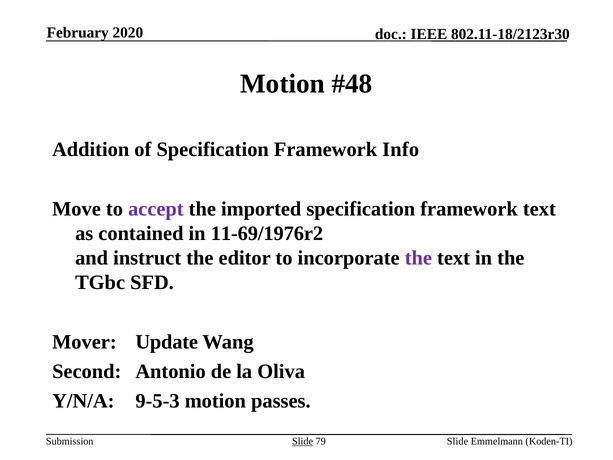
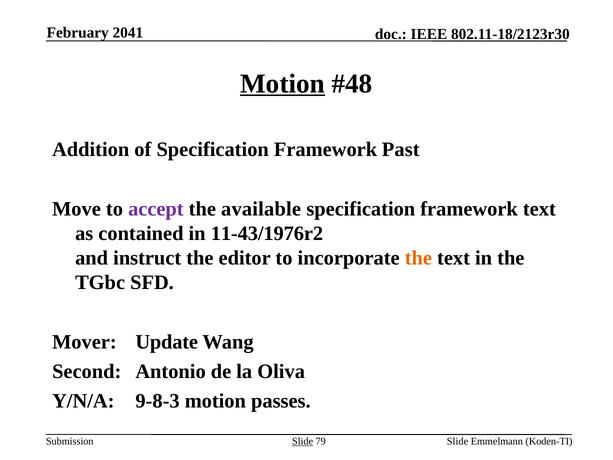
2020: 2020 -> 2041
Motion at (283, 84) underline: none -> present
Info: Info -> Past
imported: imported -> available
11-69/1976r2: 11-69/1976r2 -> 11-43/1976r2
the at (418, 258) colour: purple -> orange
9-5-3: 9-5-3 -> 9-8-3
